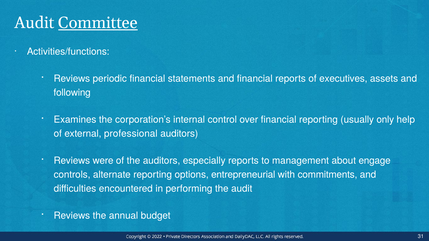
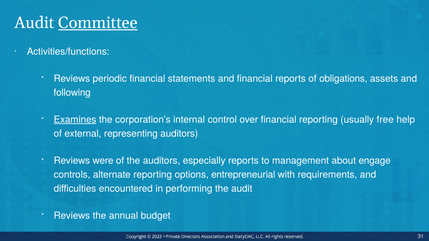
executives: executives -> obligations
Examines underline: none -> present
only: only -> free
professional: professional -> representing
commitments: commitments -> requirements
